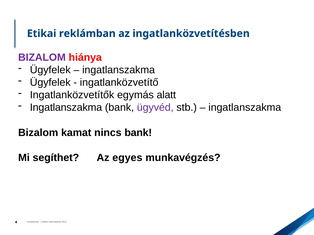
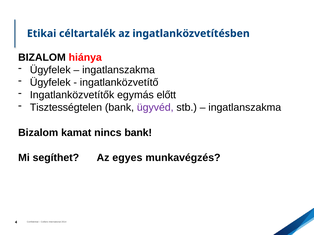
reklámban: reklámban -> céltartalék
BIZALOM at (42, 57) colour: purple -> black
alatt: alatt -> előtt
Ingatlanszakma at (66, 108): Ingatlanszakma -> Tisztességtelen
